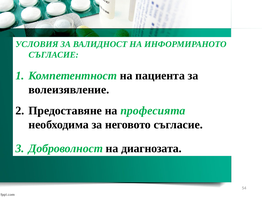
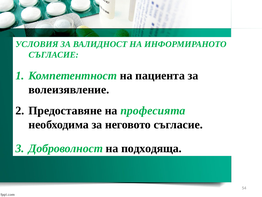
диагнозата: диагнозата -> подходяща
